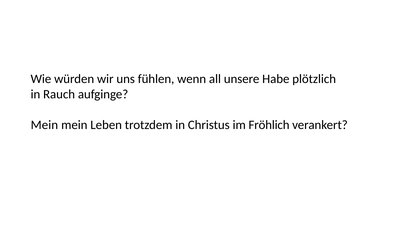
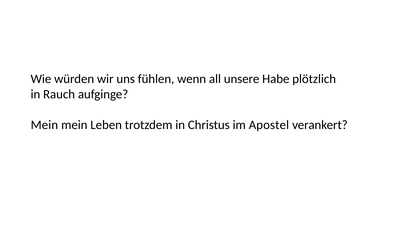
Fröhlich: Fröhlich -> Apostel
